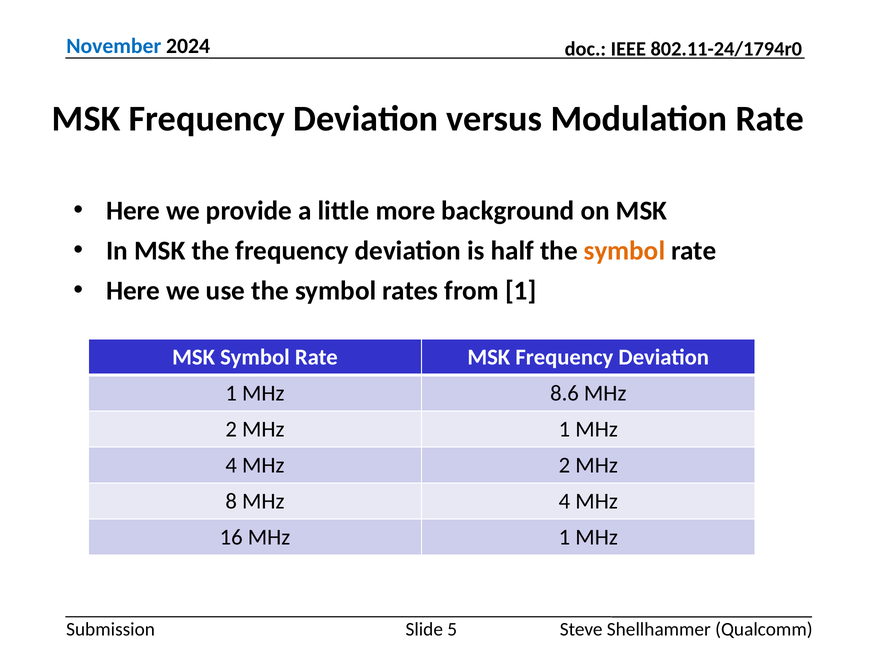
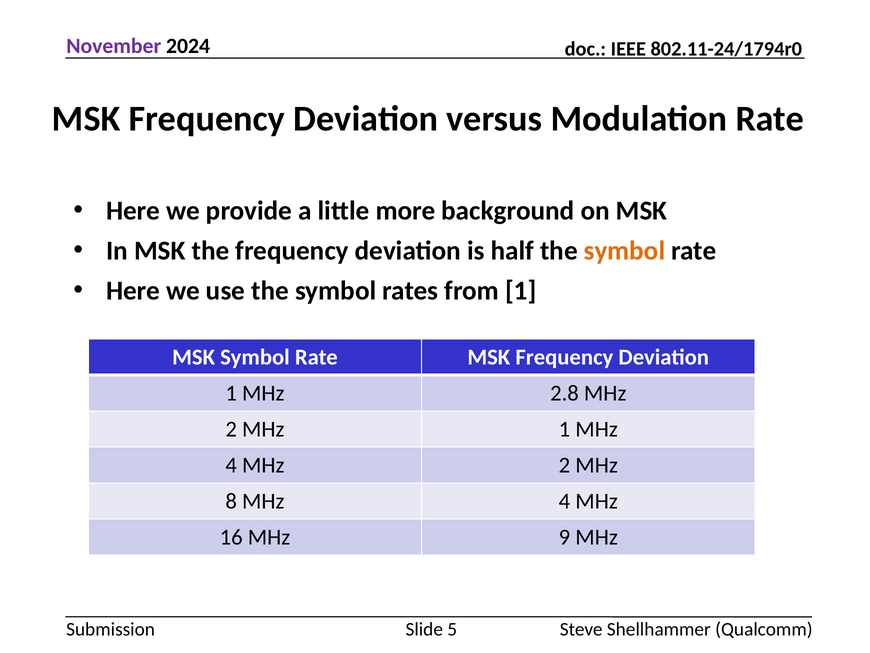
November colour: blue -> purple
8.6: 8.6 -> 2.8
16 MHz 1: 1 -> 9
